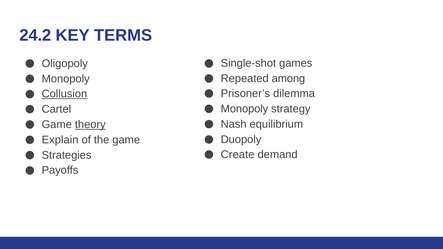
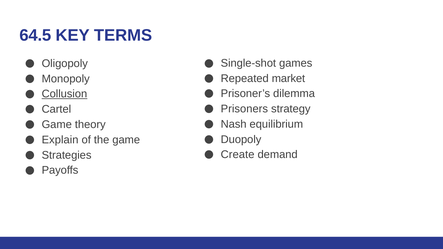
24.2: 24.2 -> 64.5
among: among -> market
Monopoly at (244, 109): Monopoly -> Prisoners
theory underline: present -> none
